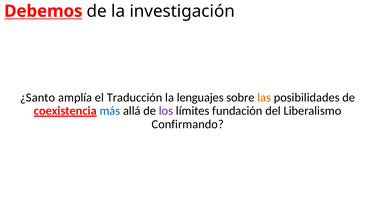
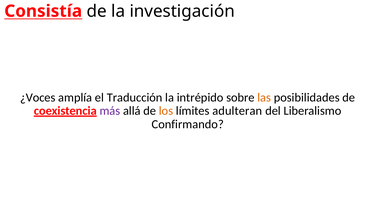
Debemos: Debemos -> Consistía
¿Santo: ¿Santo -> ¿Voces
lenguajes: lenguajes -> intrépido
más colour: blue -> purple
los colour: purple -> orange
fundación: fundación -> adulteran
